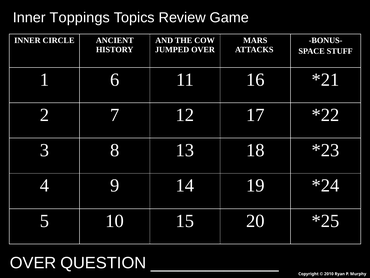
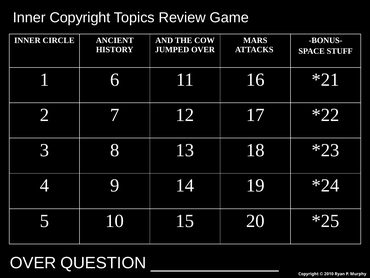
Inner Toppings: Toppings -> Copyright
